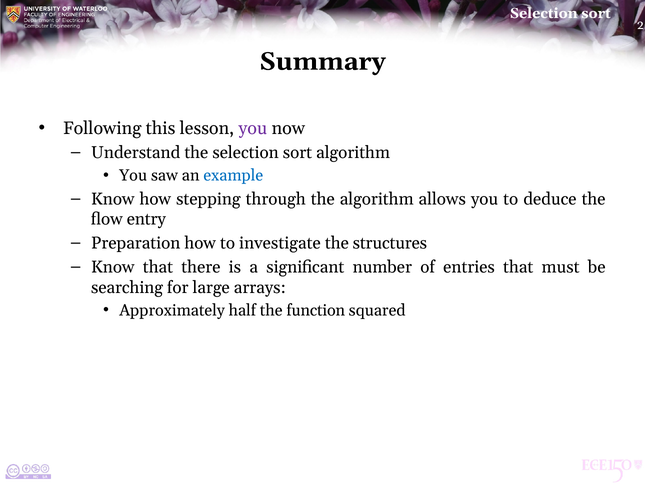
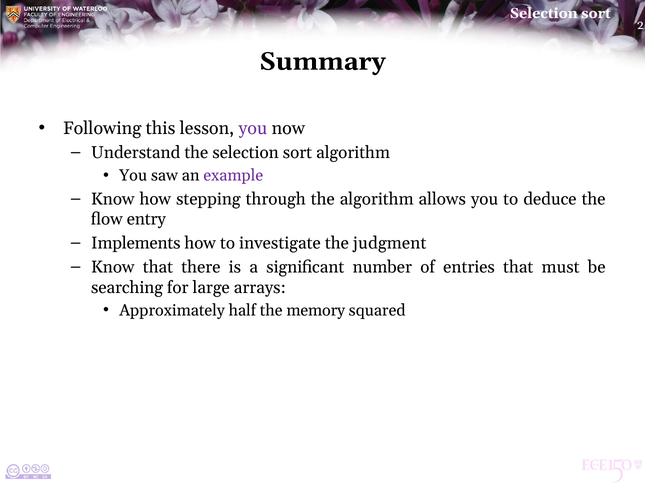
example colour: blue -> purple
Preparation: Preparation -> Implements
structures: structures -> judgment
function: function -> memory
